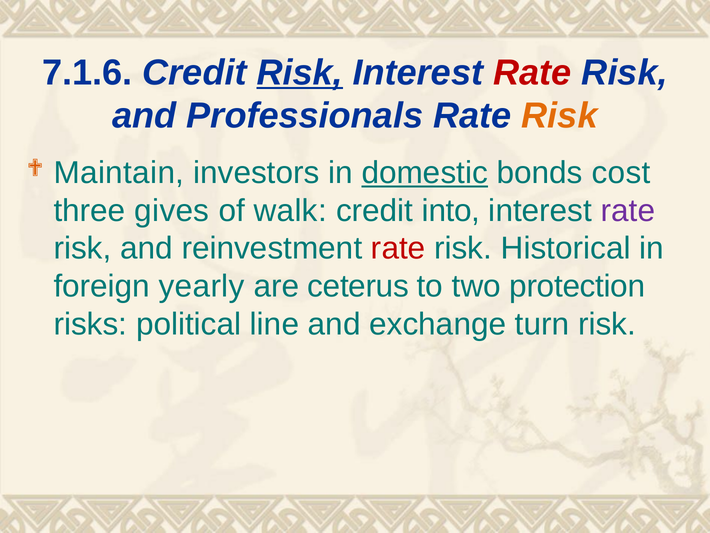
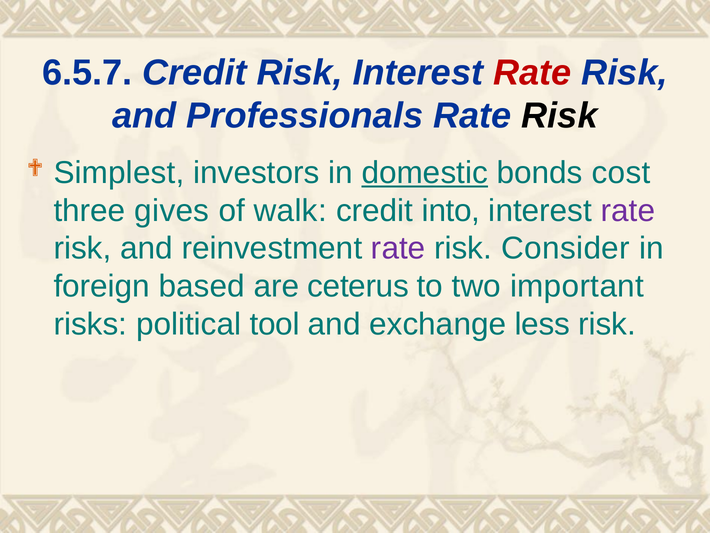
7.1.6: 7.1.6 -> 6.5.7
Risk at (300, 72) underline: present -> none
Risk at (559, 116) colour: orange -> black
Maintain: Maintain -> Simplest
rate at (398, 248) colour: red -> purple
Historical: Historical -> Consider
yearly: yearly -> based
protection: protection -> important
line: line -> tool
turn: turn -> less
